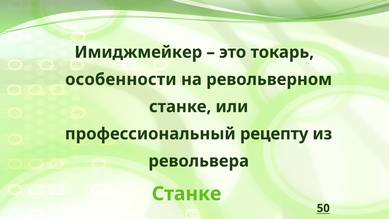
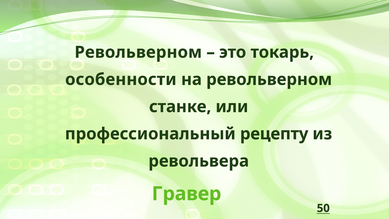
Имиджмейкер at (138, 52): Имиджмейкер -> Револьверном
Станке at (187, 194): Станке -> Гравер
